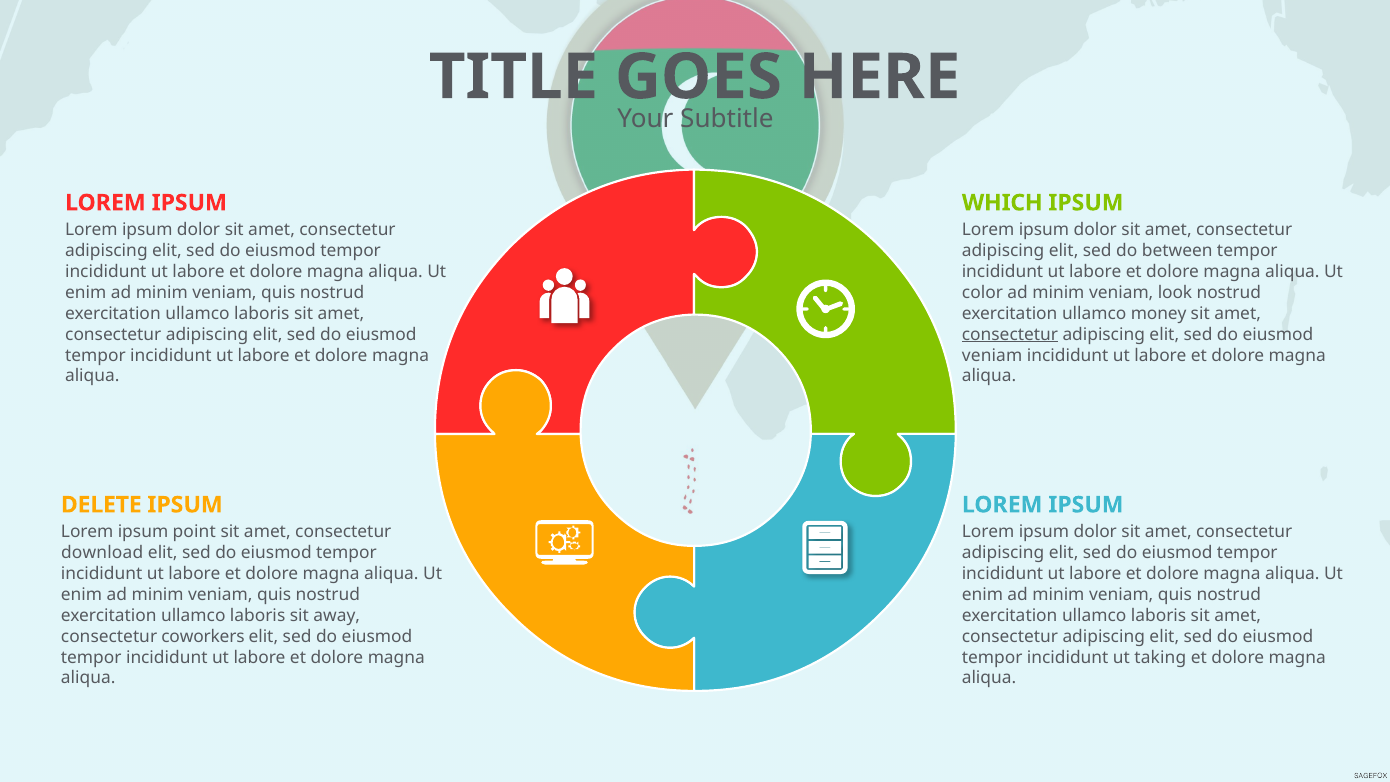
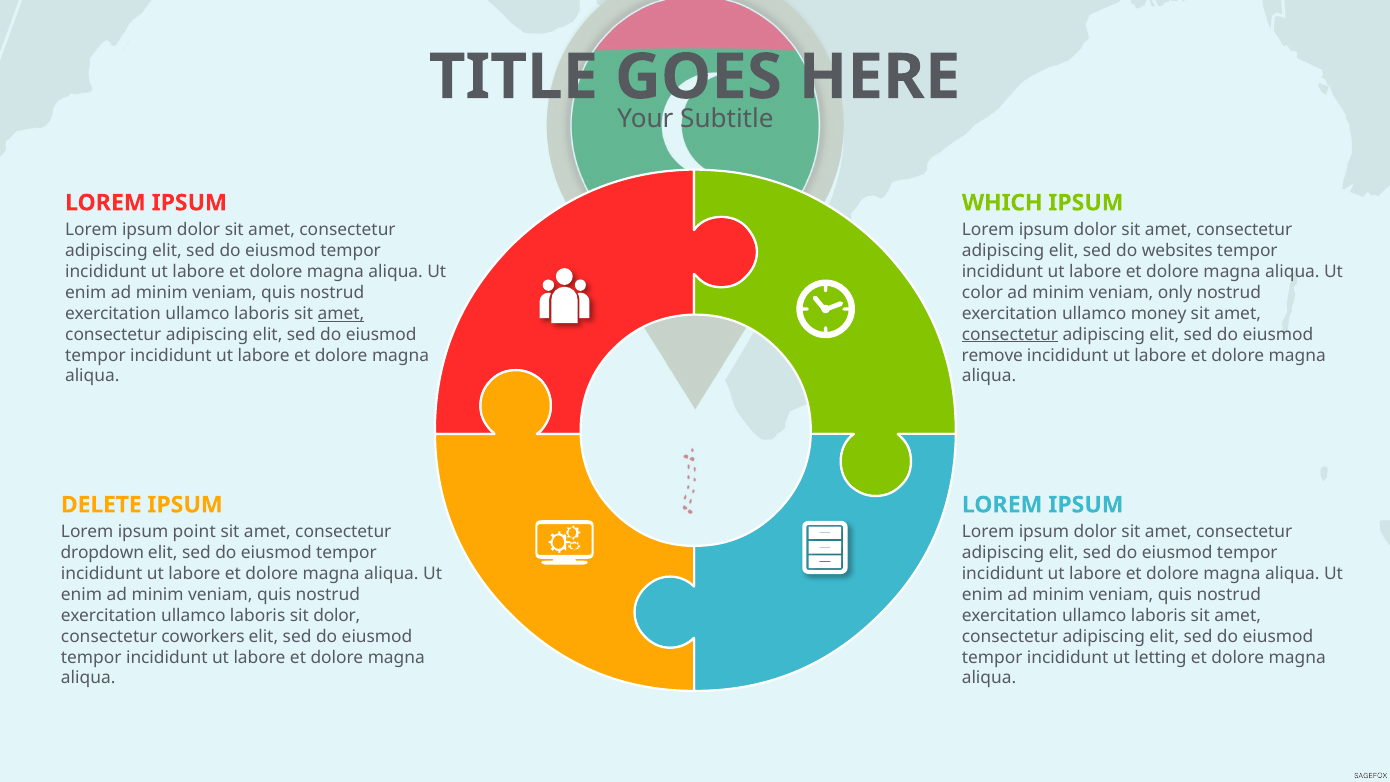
between: between -> websites
look: look -> only
amet at (341, 314) underline: none -> present
veniam at (992, 355): veniam -> remove
download: download -> dropdown
sit away: away -> dolor
taking: taking -> letting
